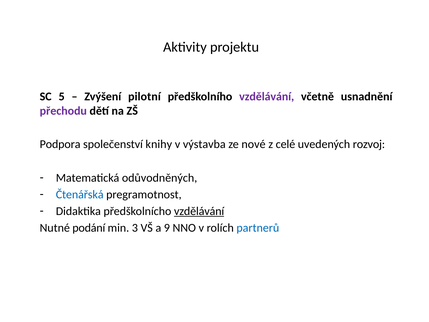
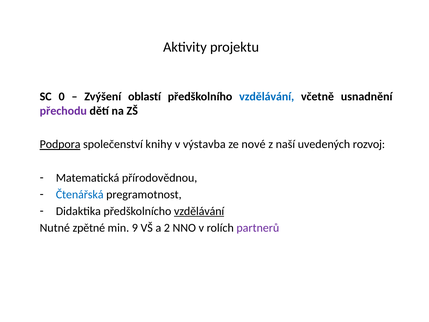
5: 5 -> 0
pilotní: pilotní -> oblastí
vzdělávání at (267, 97) colour: purple -> blue
Podpora underline: none -> present
celé: celé -> naší
odůvodněných: odůvodněných -> přírodovědnou
podání: podání -> zpětné
3: 3 -> 9
9: 9 -> 2
partnerů colour: blue -> purple
